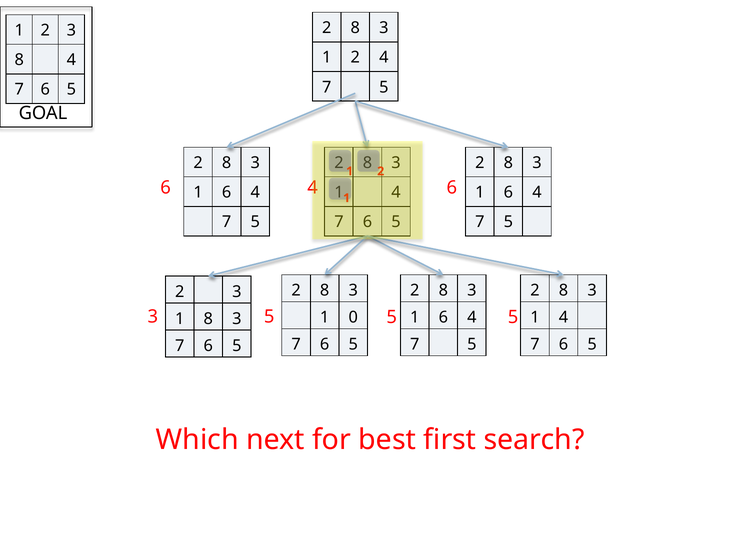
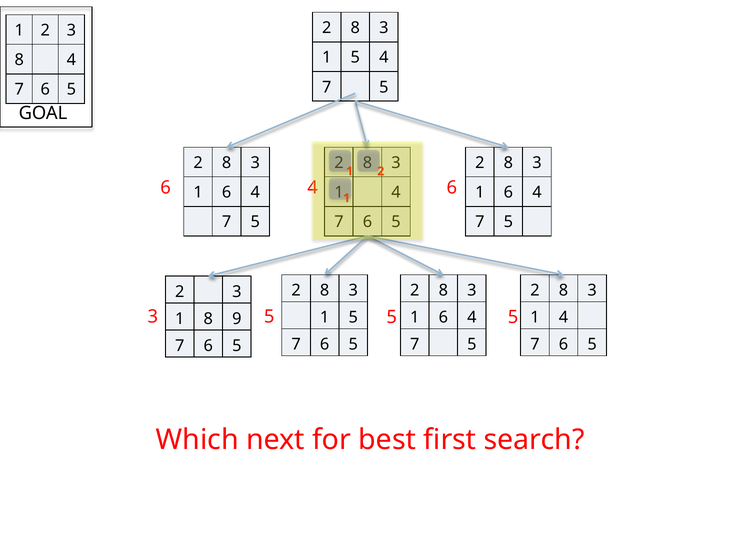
2 at (355, 57): 2 -> 5
0 at (353, 317): 0 -> 5
1 8 3: 3 -> 9
